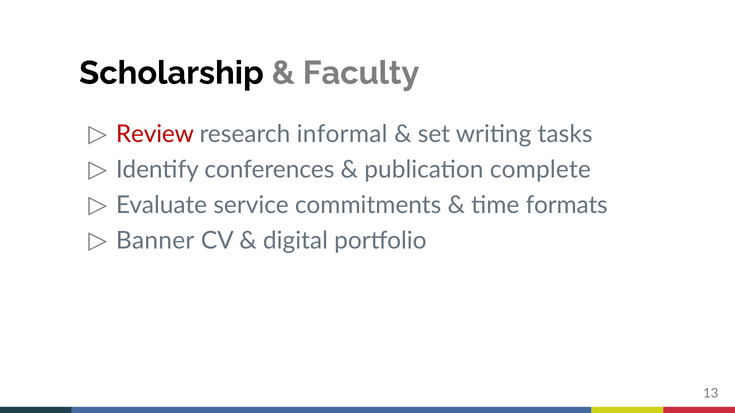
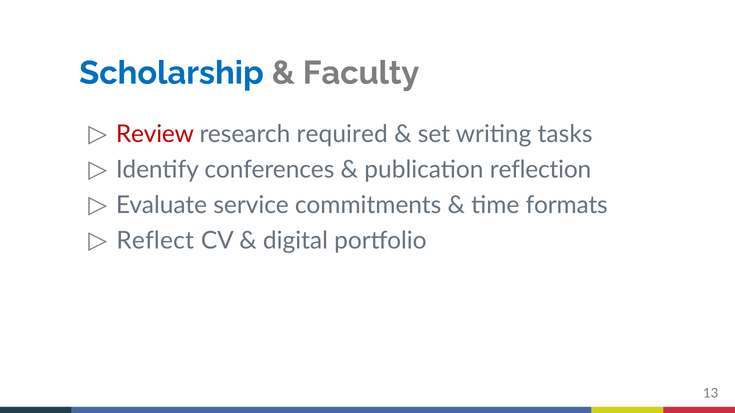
Scholarship colour: black -> blue
informal: informal -> required
complete: complete -> reflection
Banner: Banner -> Reflect
